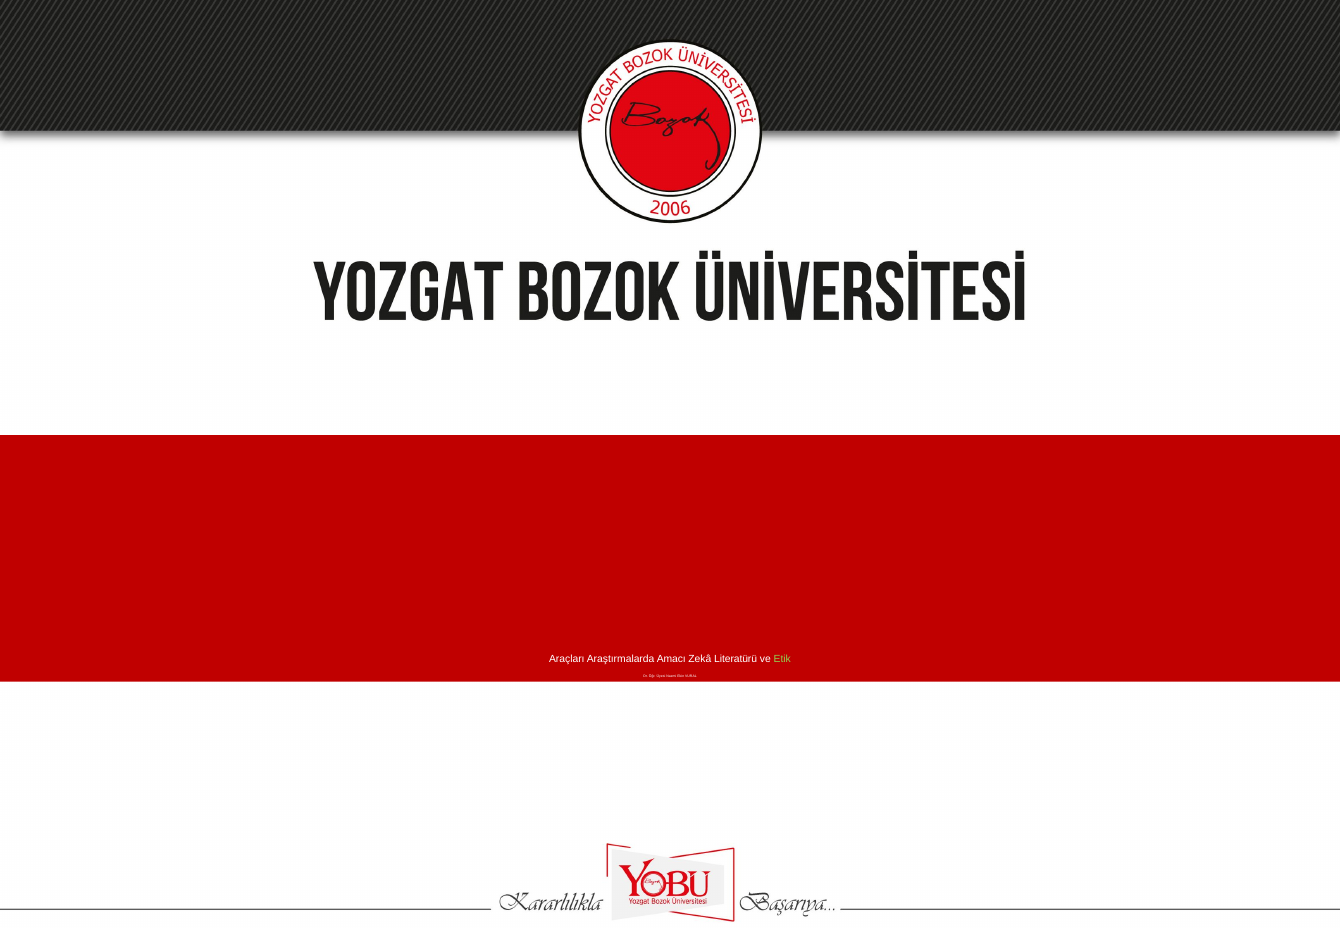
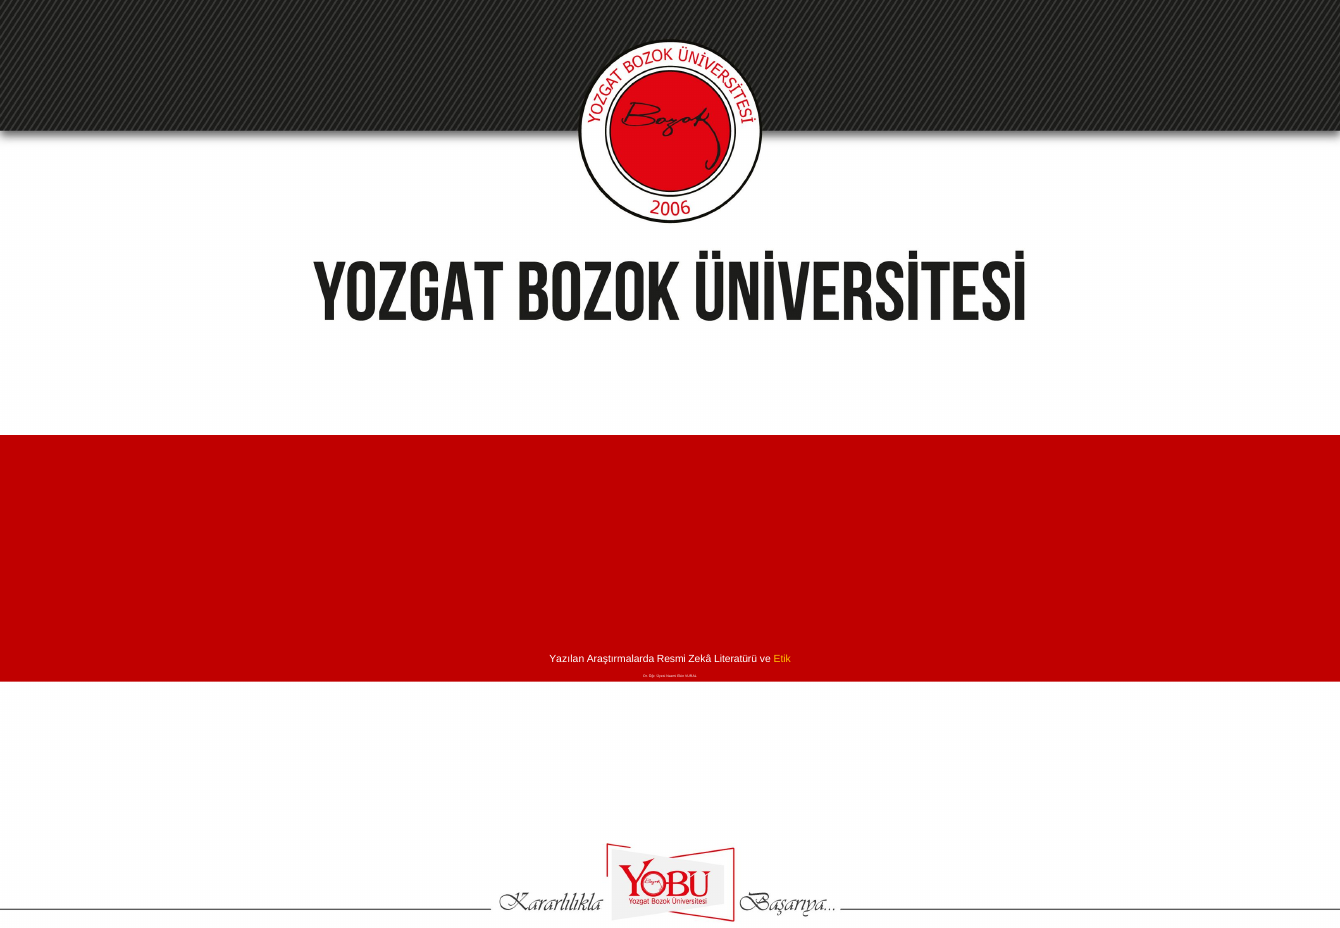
Araçları: Araçları -> Yazılan
Amacı: Amacı -> Resmi
Etik colour: light green -> yellow
